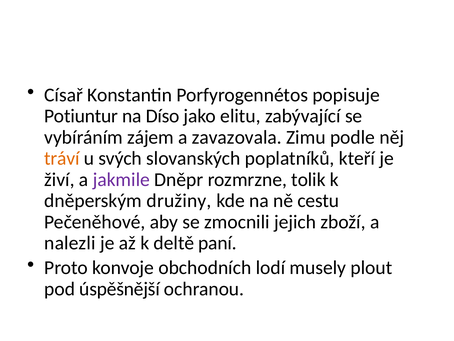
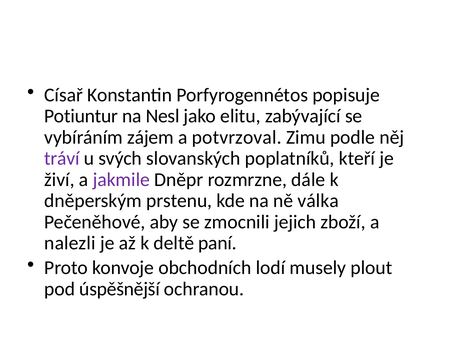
Díso: Díso -> Nesl
zavazovala: zavazovala -> potvrzoval
tráví colour: orange -> purple
tolik: tolik -> dále
družiny: družiny -> prstenu
cestu: cestu -> válka
